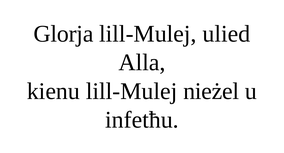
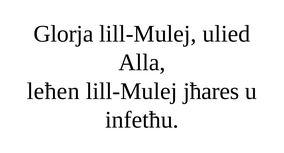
kienu: kienu -> leħen
nieżel: nieżel -> jħares
